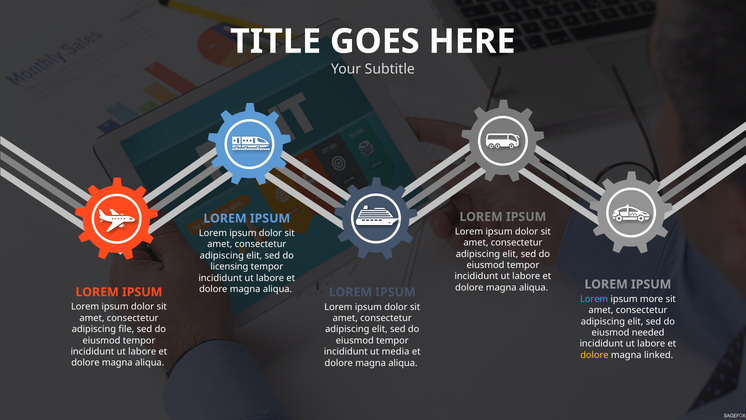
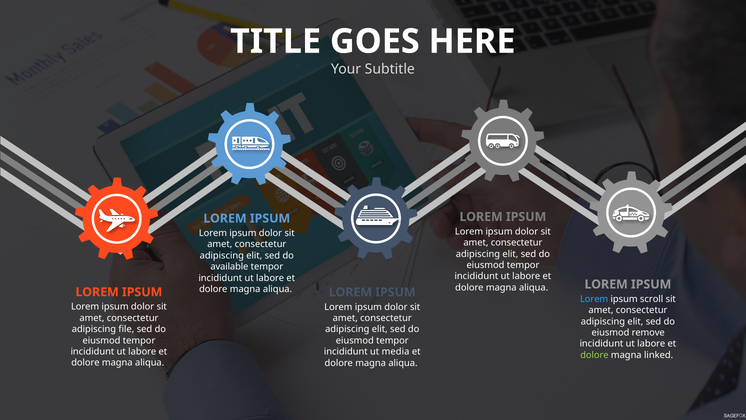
licensing: licensing -> available
more: more -> scroll
needed: needed -> remove
dolore at (594, 355) colour: yellow -> light green
